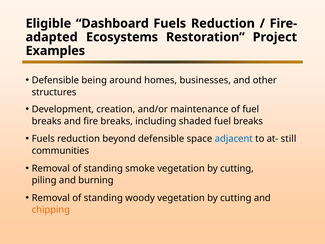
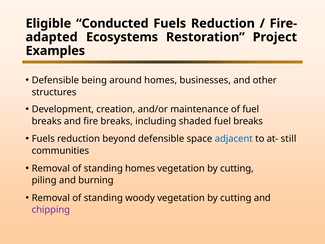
Dashboard: Dashboard -> Conducted
standing smoke: smoke -> homes
chipping colour: orange -> purple
